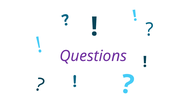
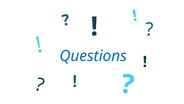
Questions colour: purple -> blue
